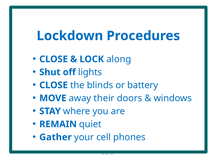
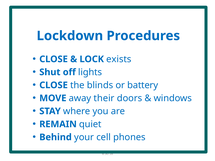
along: along -> exists
Gather: Gather -> Behind
